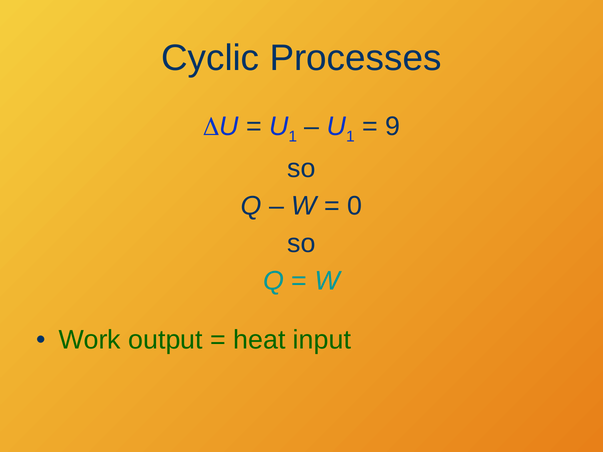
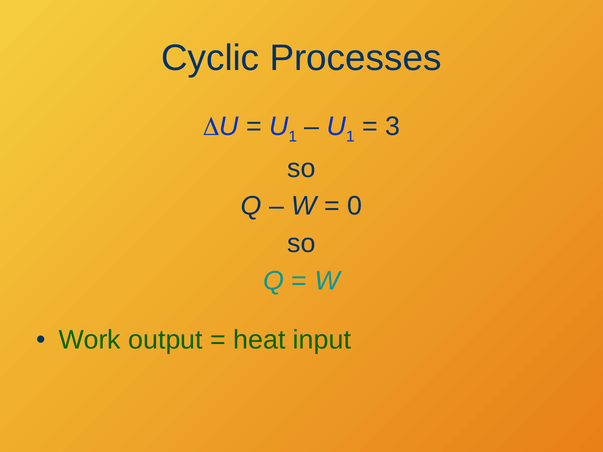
9: 9 -> 3
